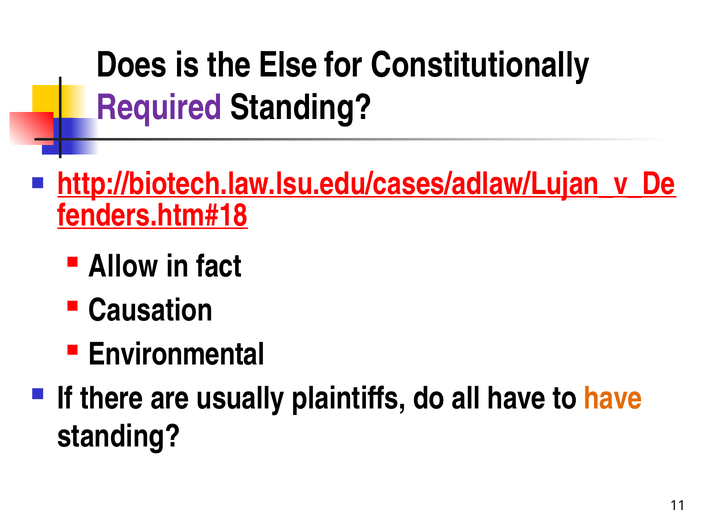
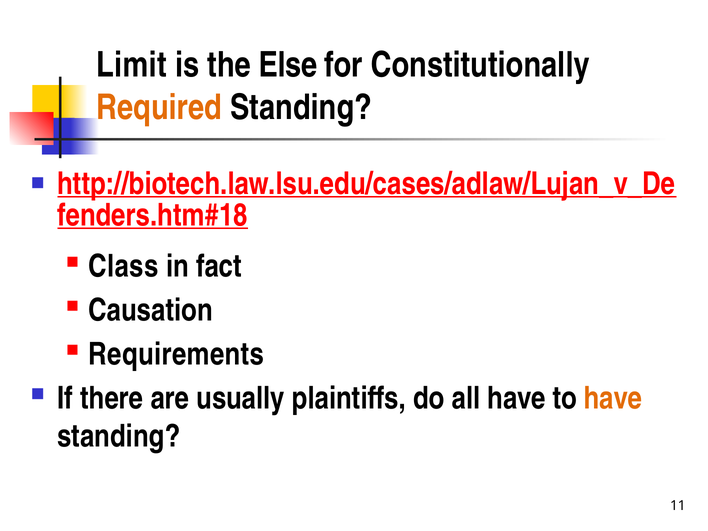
Does: Does -> Limit
Required colour: purple -> orange
Allow: Allow -> Class
Environmental: Environmental -> Requirements
